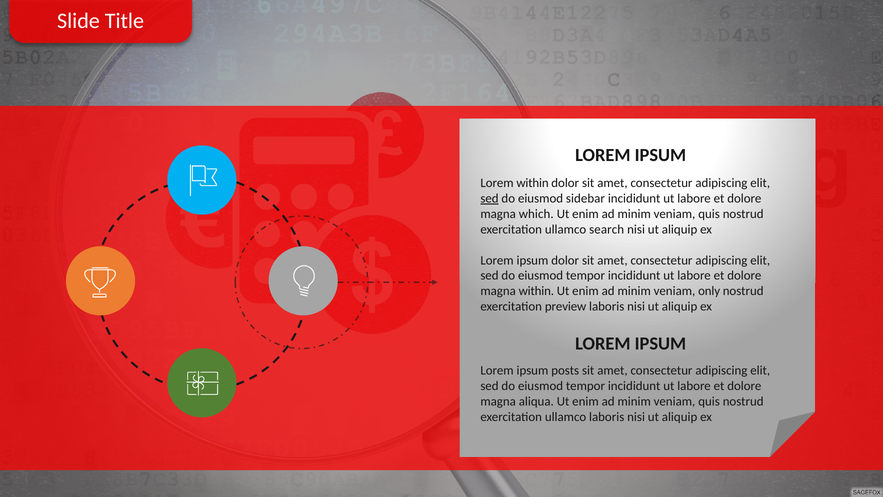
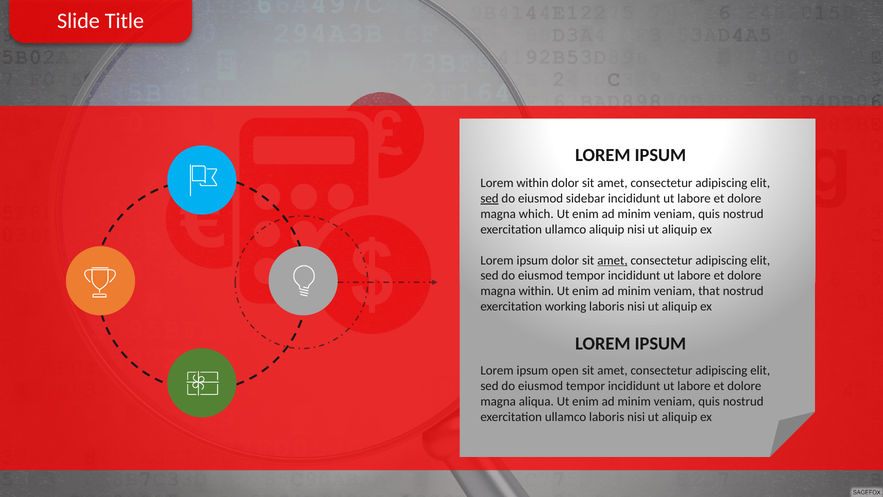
ullamco search: search -> aliquip
amet at (612, 260) underline: none -> present
only: only -> that
preview: preview -> working
posts: posts -> open
